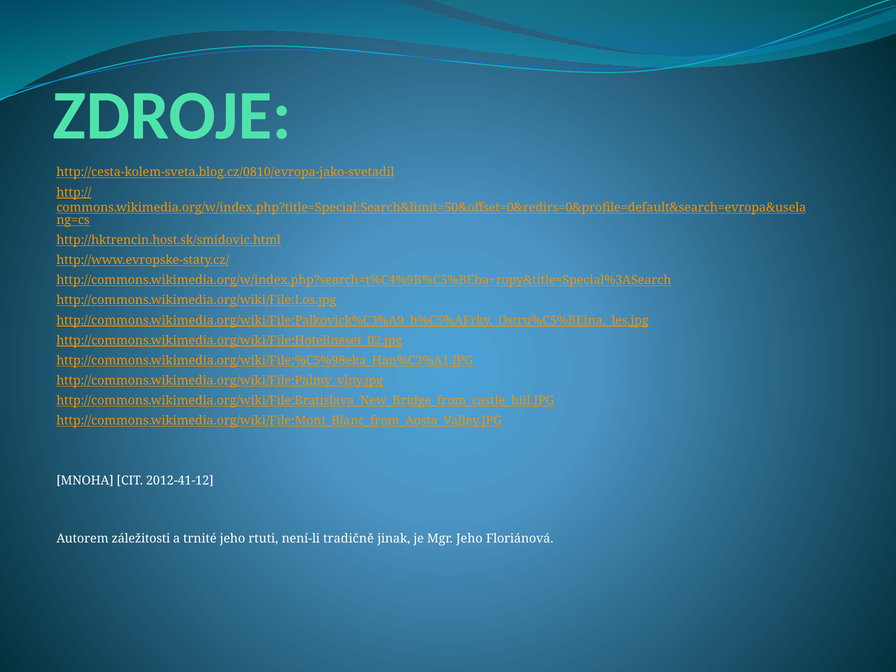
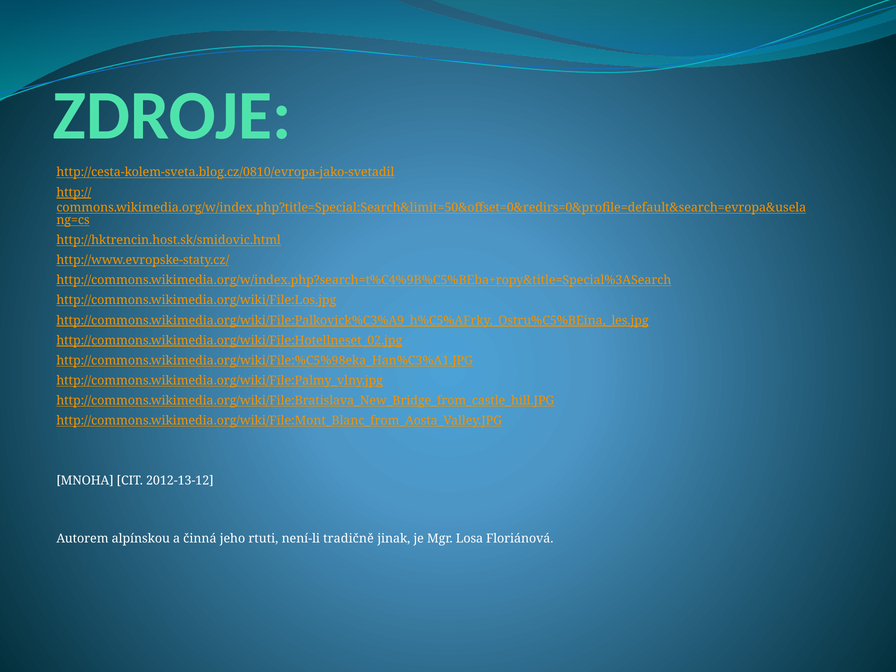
2012-41-12: 2012-41-12 -> 2012-13-12
záležitosti: záležitosti -> alpínskou
trnité: trnité -> činná
Mgr Jeho: Jeho -> Losa
